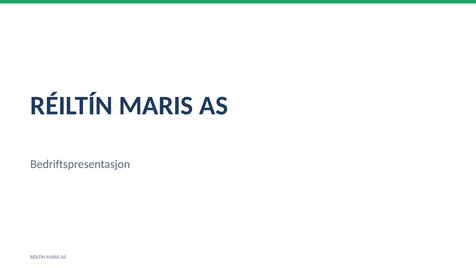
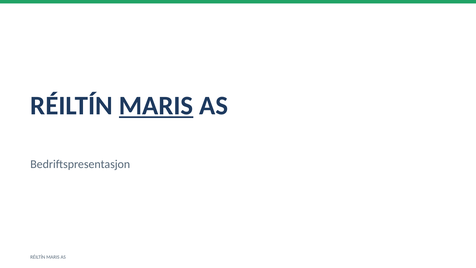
MARIS at (156, 106) underline: none -> present
